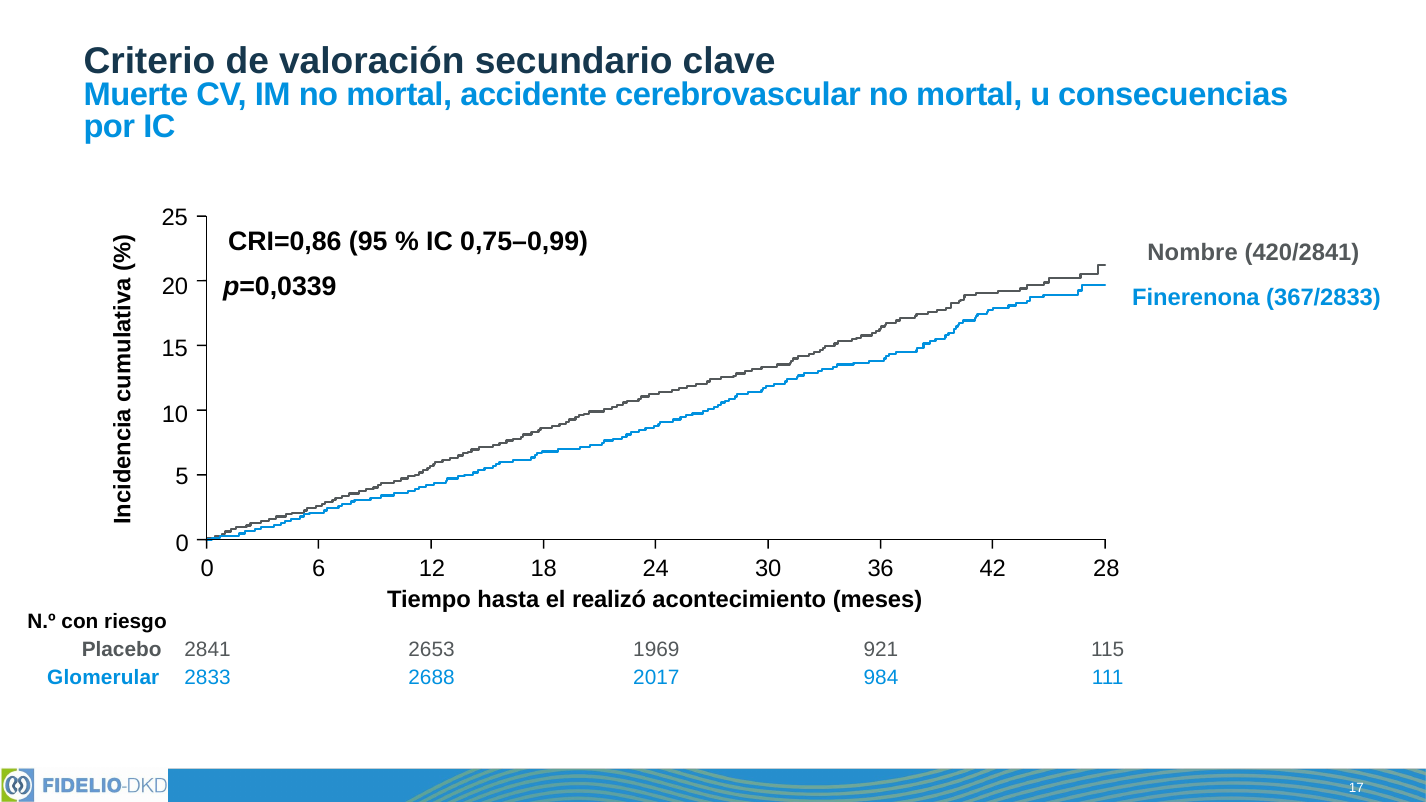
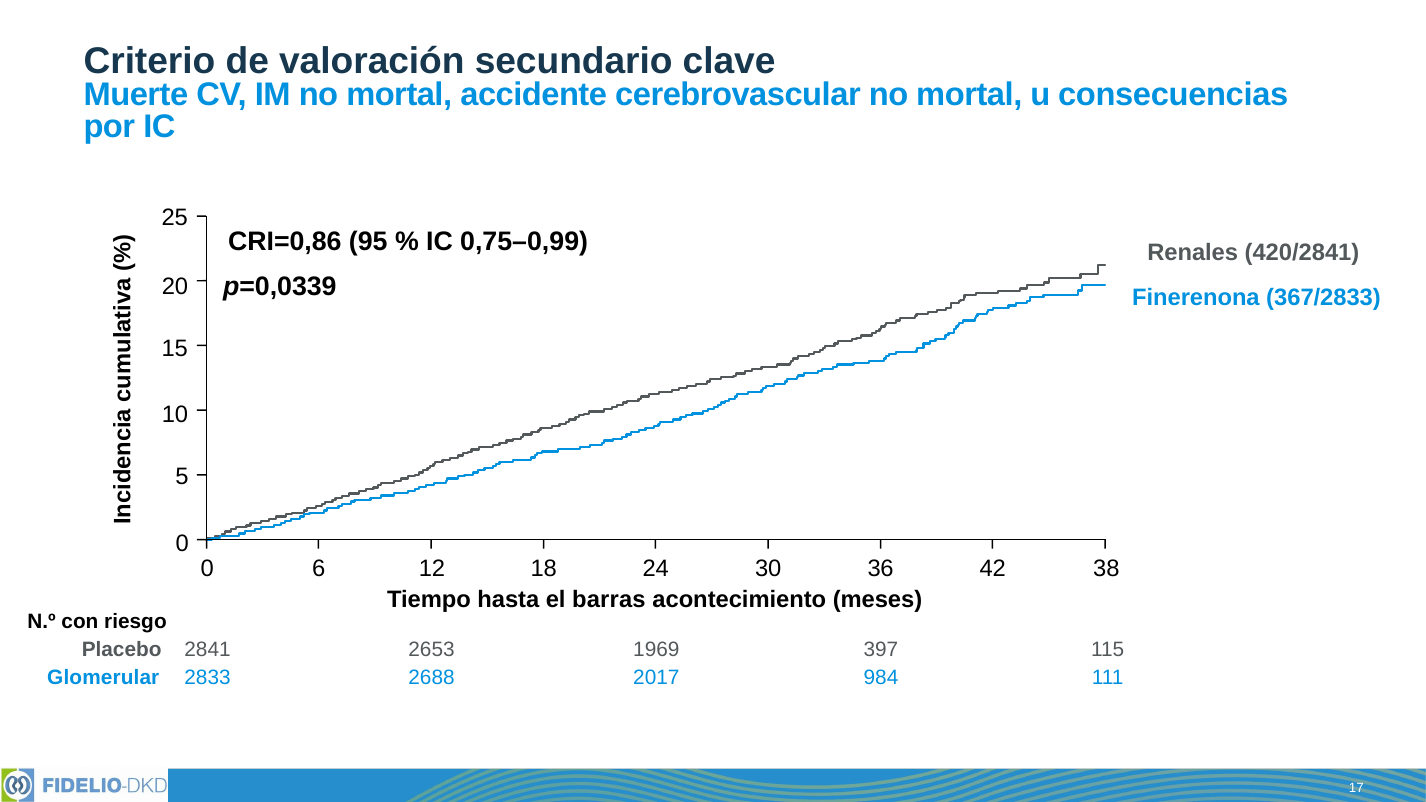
Nombre: Nombre -> Renales
28: 28 -> 38
realizó: realizó -> barras
921: 921 -> 397
